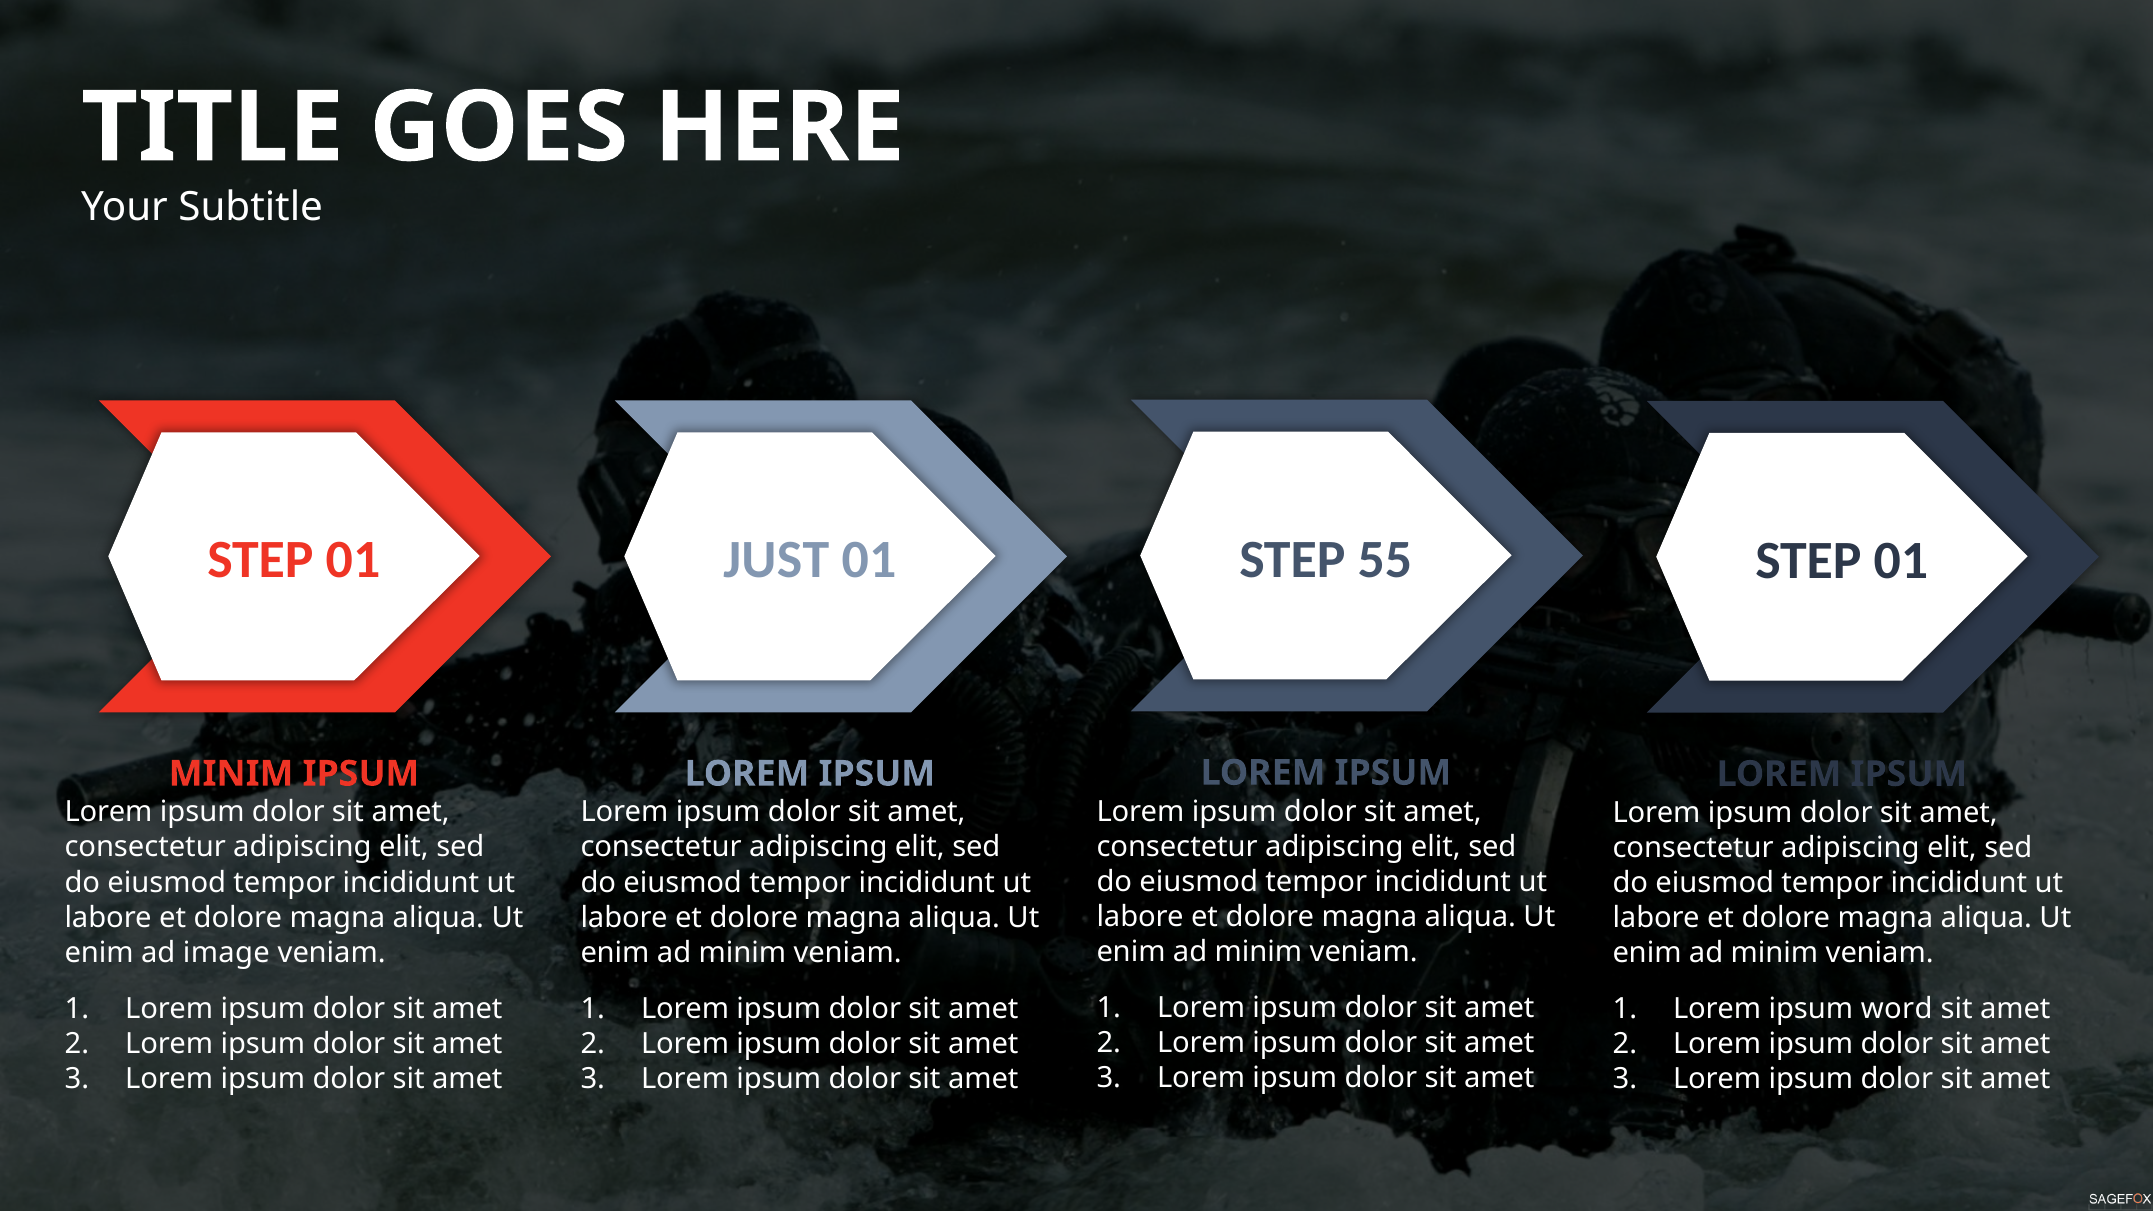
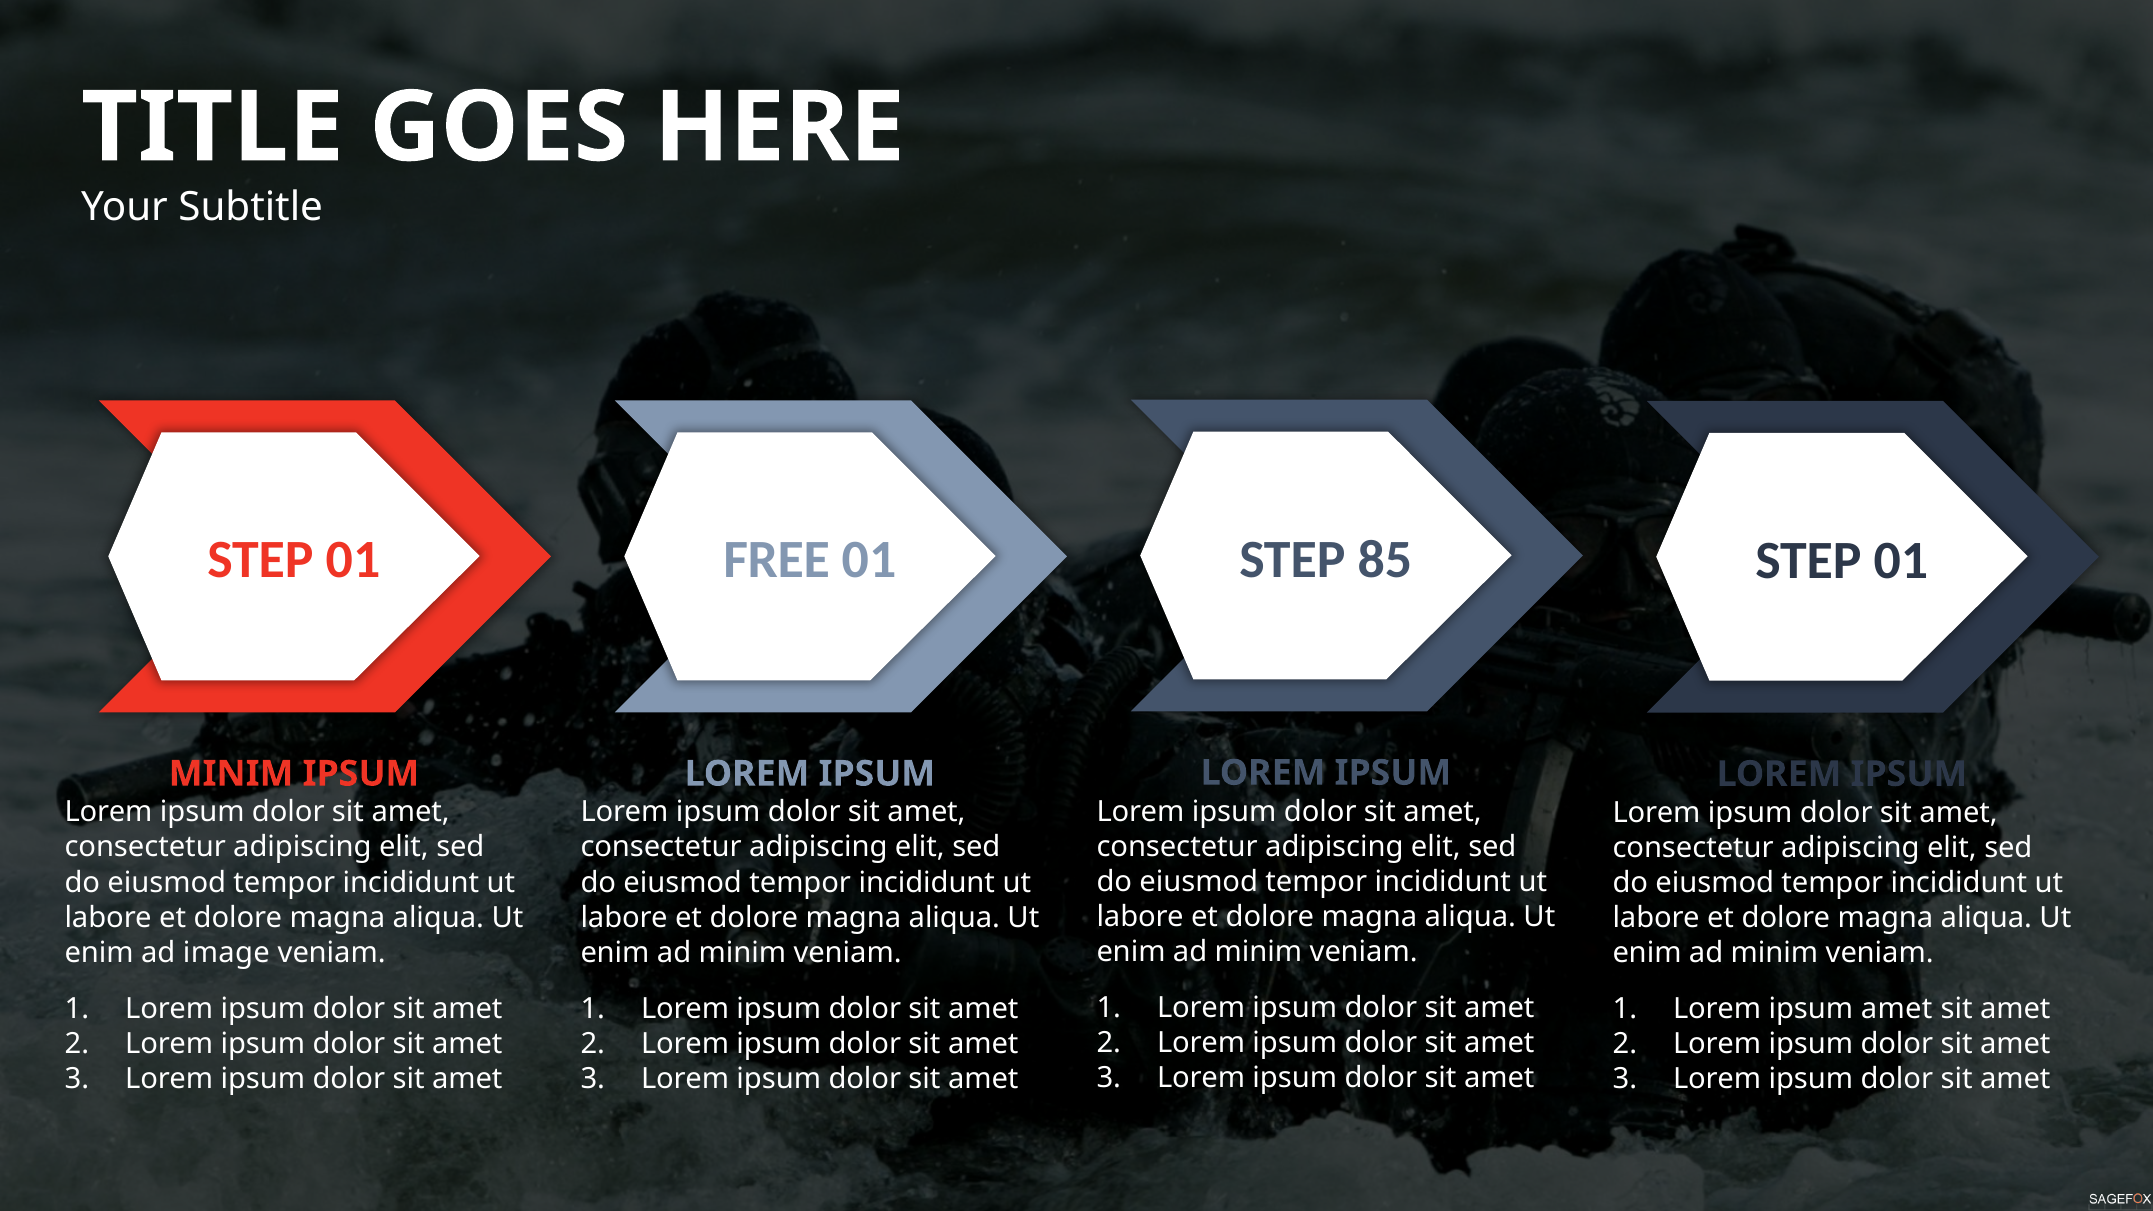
55: 55 -> 85
JUST: JUST -> FREE
ipsum word: word -> amet
